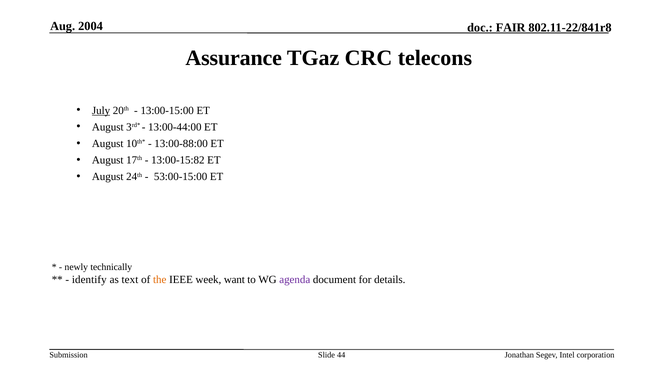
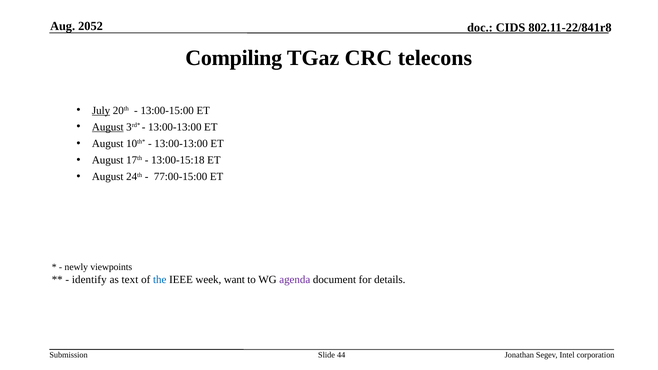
2004: 2004 -> 2052
FAIR: FAIR -> CIDS
Assurance: Assurance -> Compiling
August at (108, 127) underline: none -> present
13:00-44:00 at (175, 127): 13:00-44:00 -> 13:00-13:00
13:00-88:00 at (181, 144): 13:00-88:00 -> 13:00-13:00
13:00-15:82: 13:00-15:82 -> 13:00-15:18
53:00-15:00: 53:00-15:00 -> 77:00-15:00
technically: technically -> viewpoints
the colour: orange -> blue
